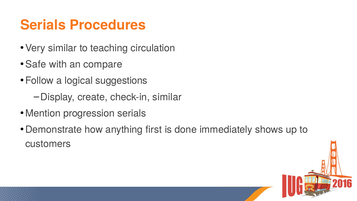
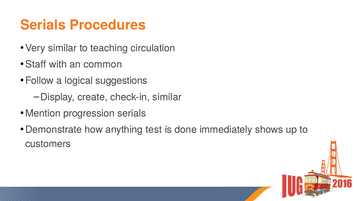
Safe: Safe -> Staff
compare: compare -> common
first: first -> test
